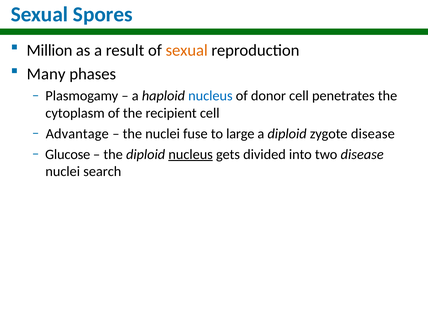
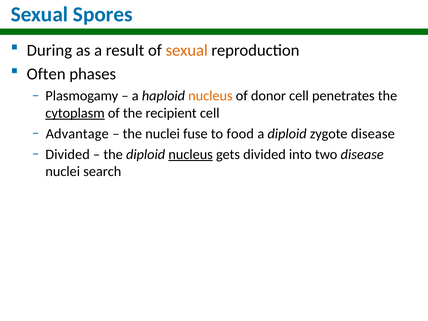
Million: Million -> During
Many: Many -> Often
nucleus at (210, 96) colour: blue -> orange
cytoplasm underline: none -> present
large: large -> food
Glucose at (68, 154): Glucose -> Divided
